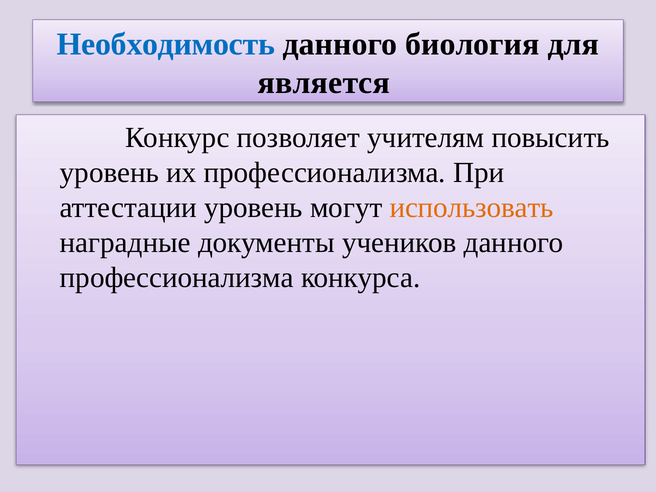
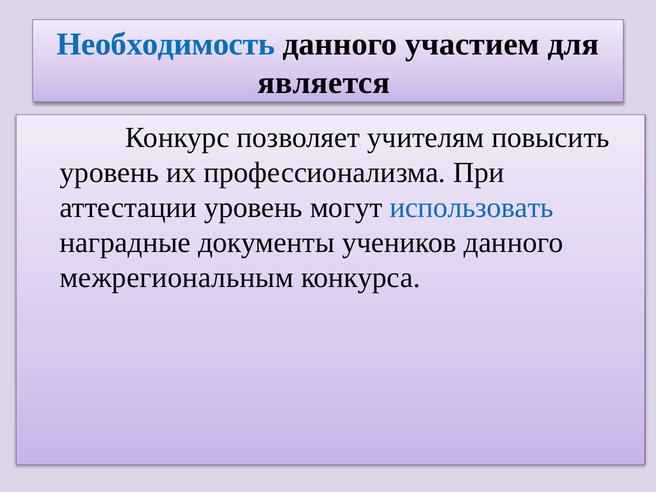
биология: биология -> участием
использовать colour: orange -> blue
профессионализма at (177, 278): профессионализма -> межрегиональным
